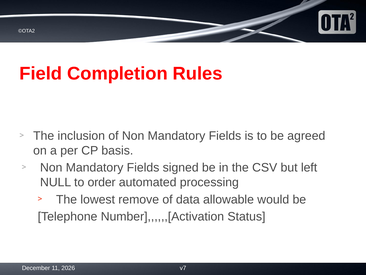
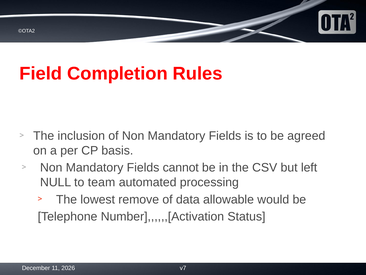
signed: signed -> cannot
order: order -> team
